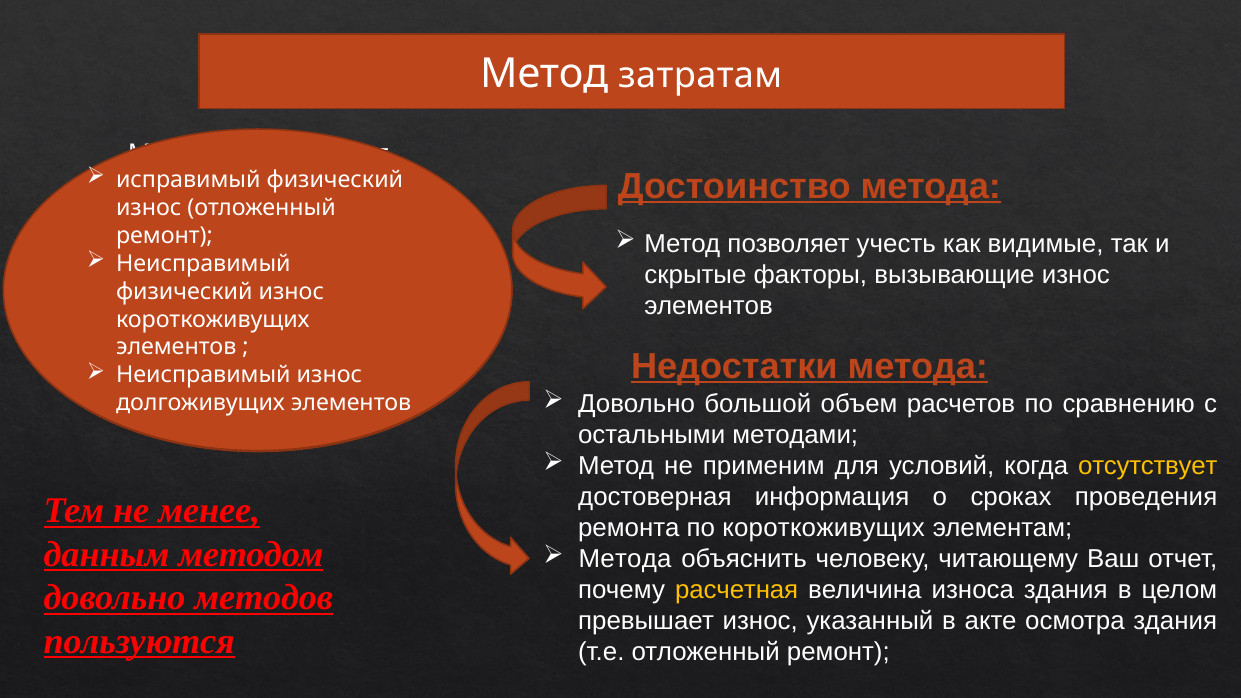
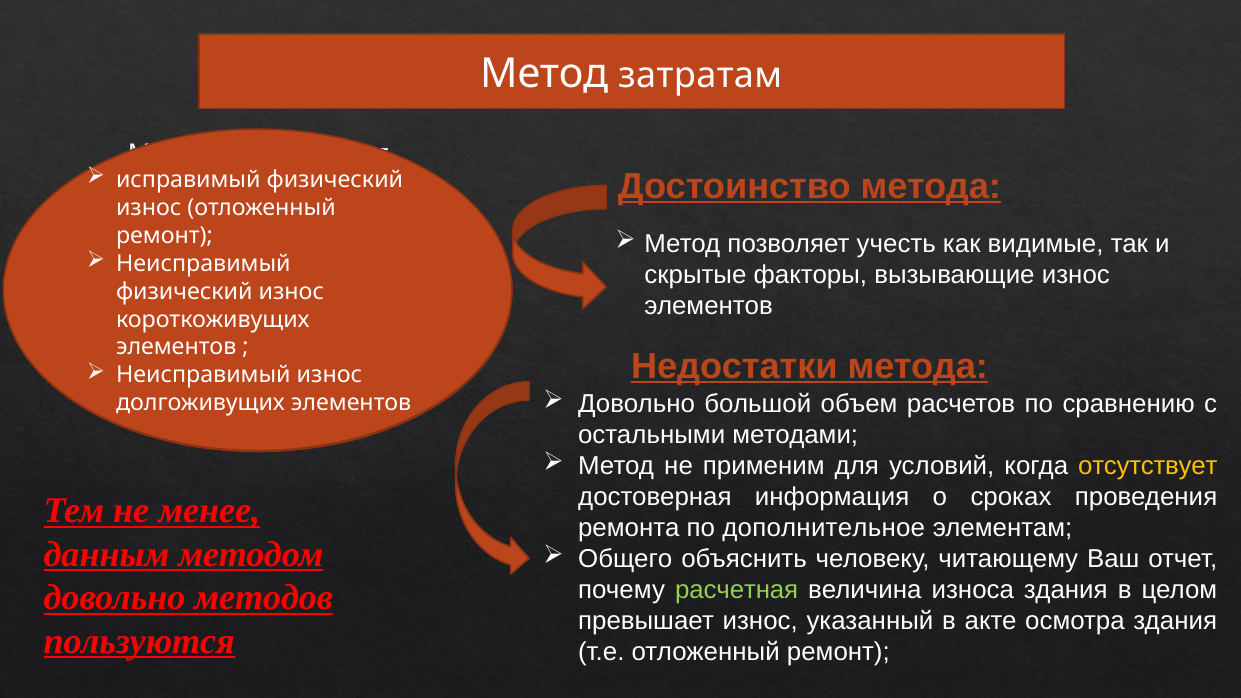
по короткоживущих: короткоживущих -> дополнительное
Метода at (625, 559): Метода -> Общего
расчетная colour: yellow -> light green
